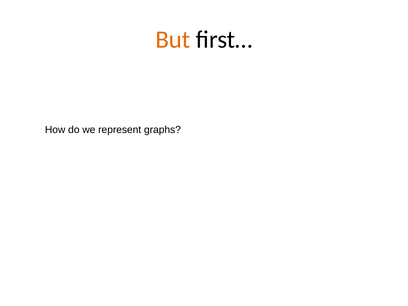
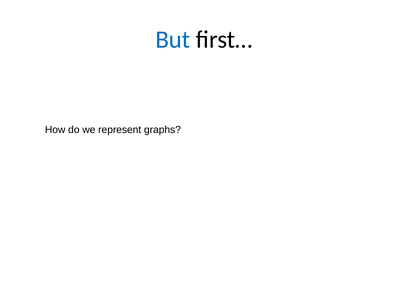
But colour: orange -> blue
